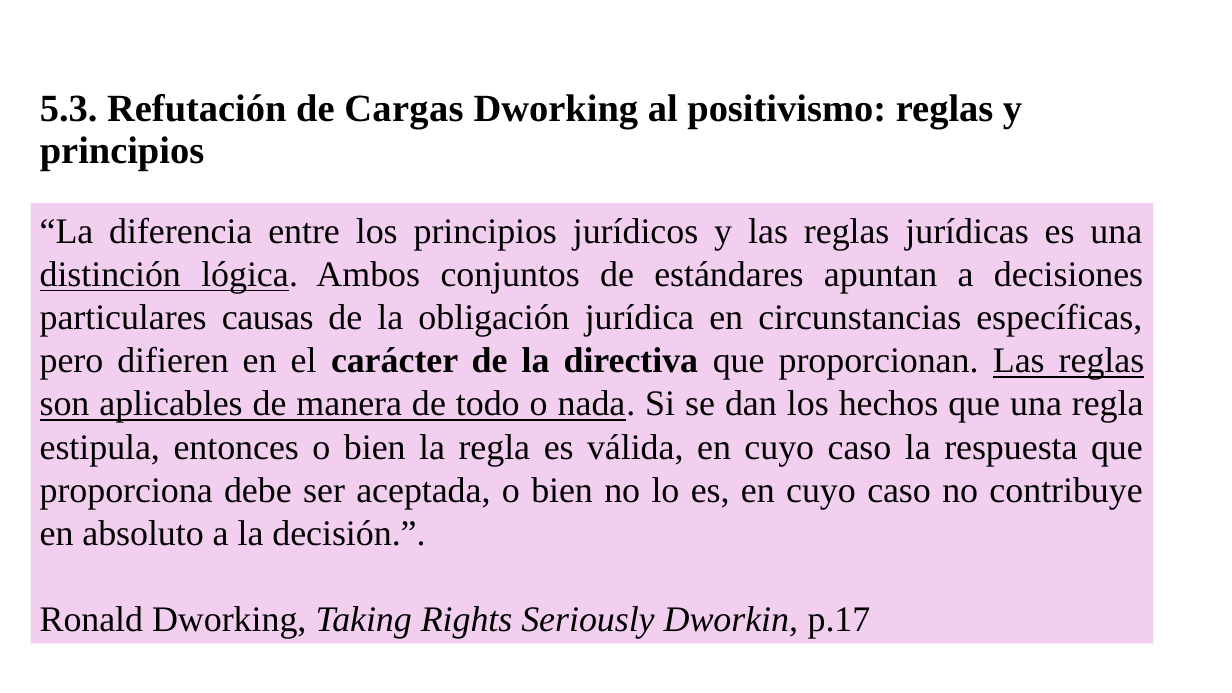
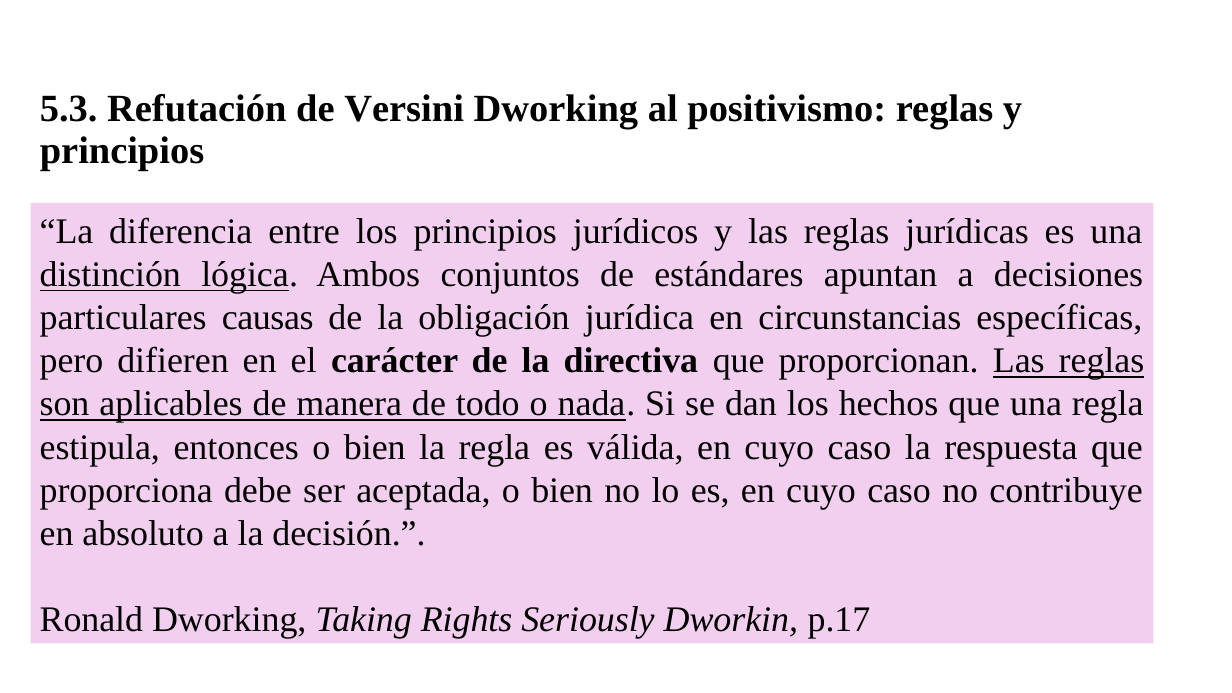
Cargas: Cargas -> Versini
